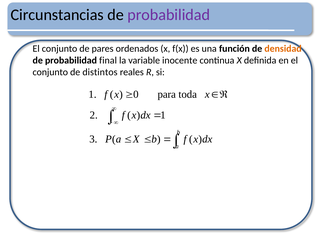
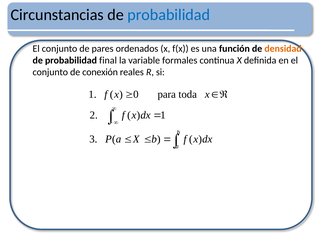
probabilidad at (169, 15) colour: purple -> blue
inocente: inocente -> formales
distintos: distintos -> conexión
